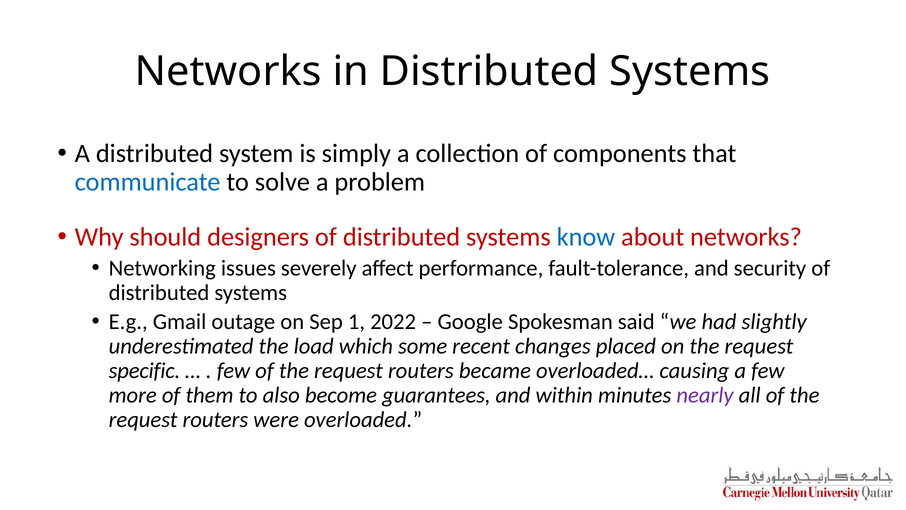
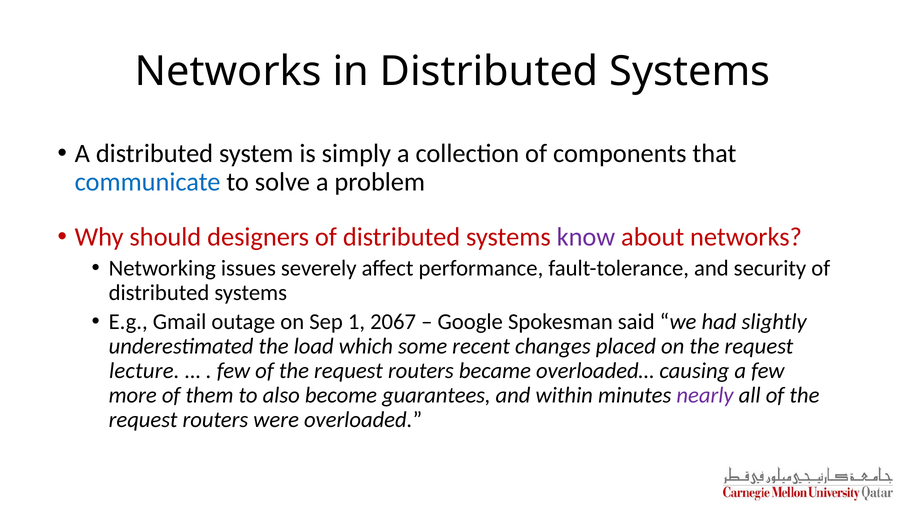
know colour: blue -> purple
2022: 2022 -> 2067
specific: specific -> lecture
